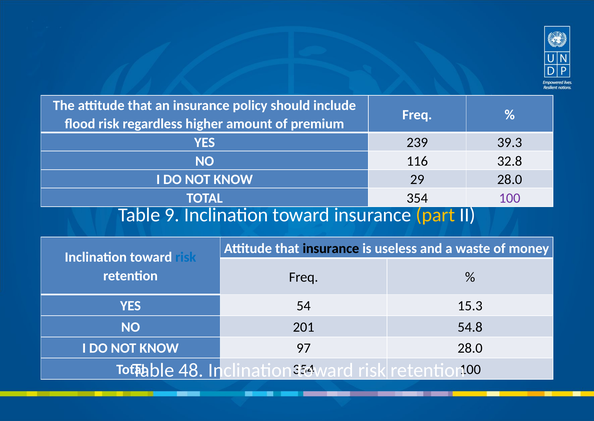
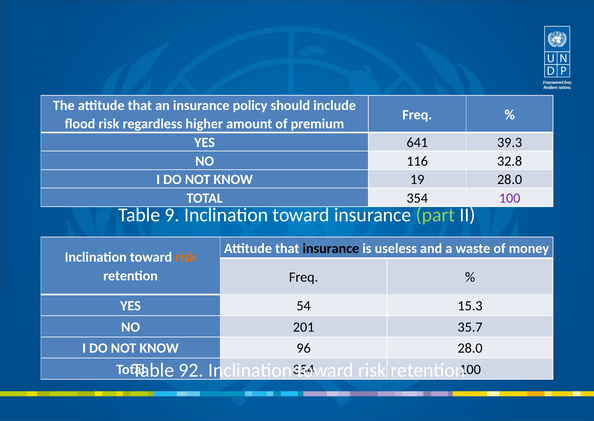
239: 239 -> 641
29: 29 -> 19
part colour: yellow -> light green
risk at (186, 257) colour: blue -> orange
54.8: 54.8 -> 35.7
97: 97 -> 96
48: 48 -> 92
